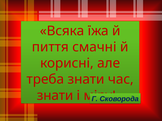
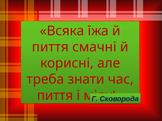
знати at (55, 96): знати -> пиття
